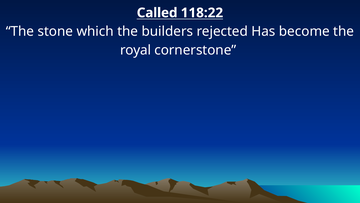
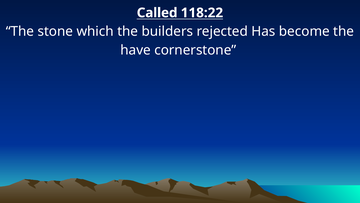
royal: royal -> have
